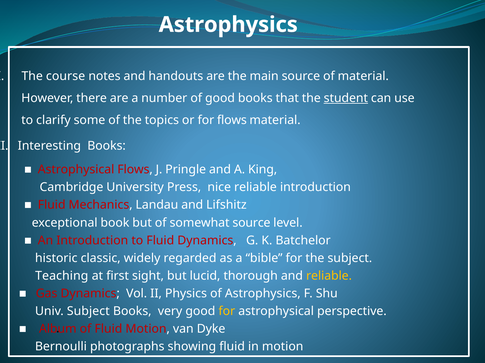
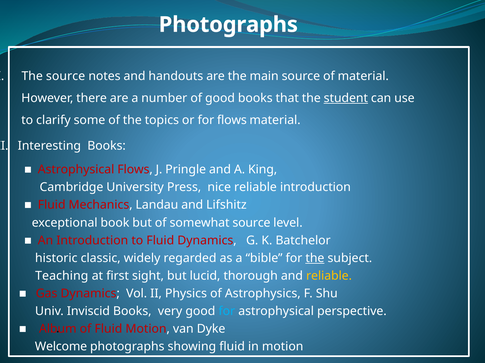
Astrophysics at (228, 25): Astrophysics -> Photographs
The course: course -> source
the at (315, 258) underline: none -> present
Univ Subject: Subject -> Inviscid
for at (227, 311) colour: yellow -> light blue
Bernoulli: Bernoulli -> Welcome
